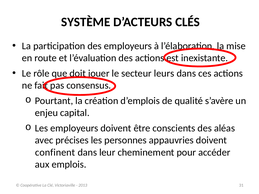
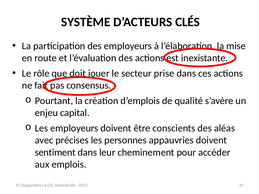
leurs: leurs -> prise
confinent: confinent -> sentiment
